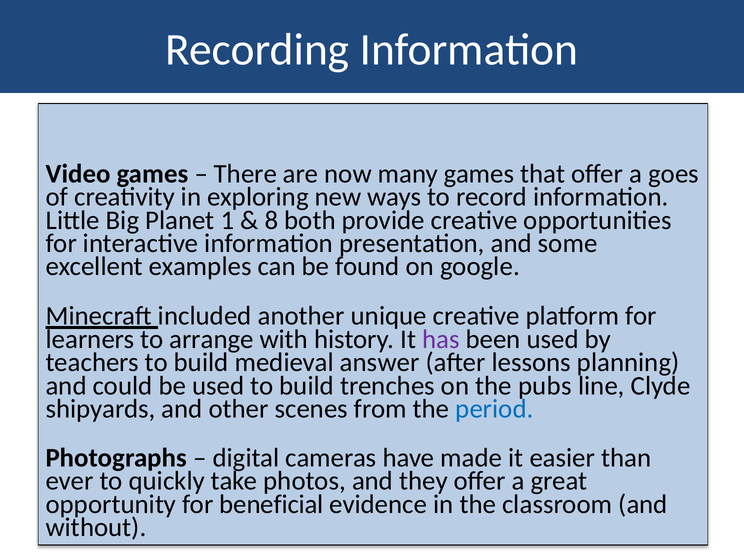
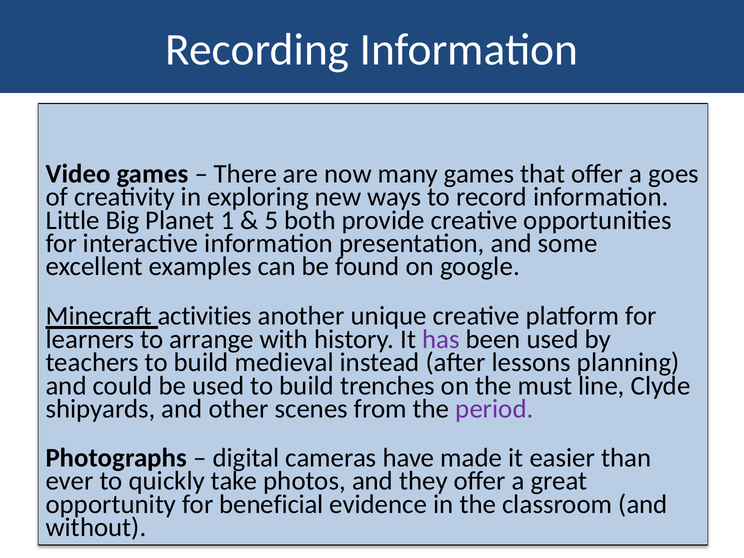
8: 8 -> 5
included: included -> activities
answer: answer -> instead
pubs: pubs -> must
period colour: blue -> purple
